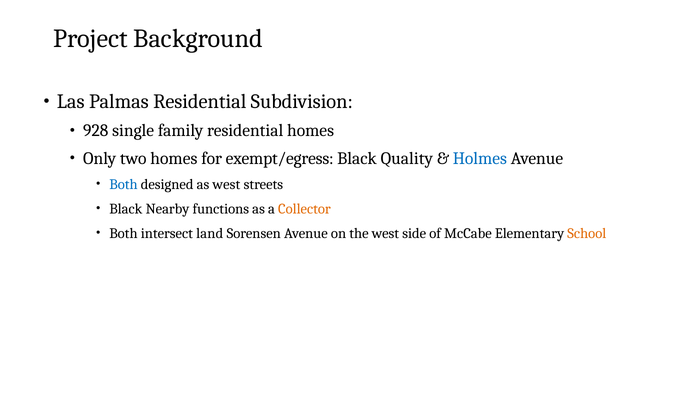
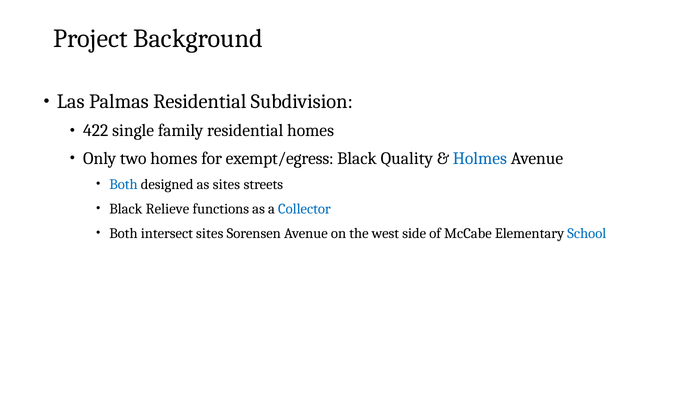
928: 928 -> 422
as west: west -> sites
Nearby: Nearby -> Relieve
Collector colour: orange -> blue
intersect land: land -> sites
School colour: orange -> blue
